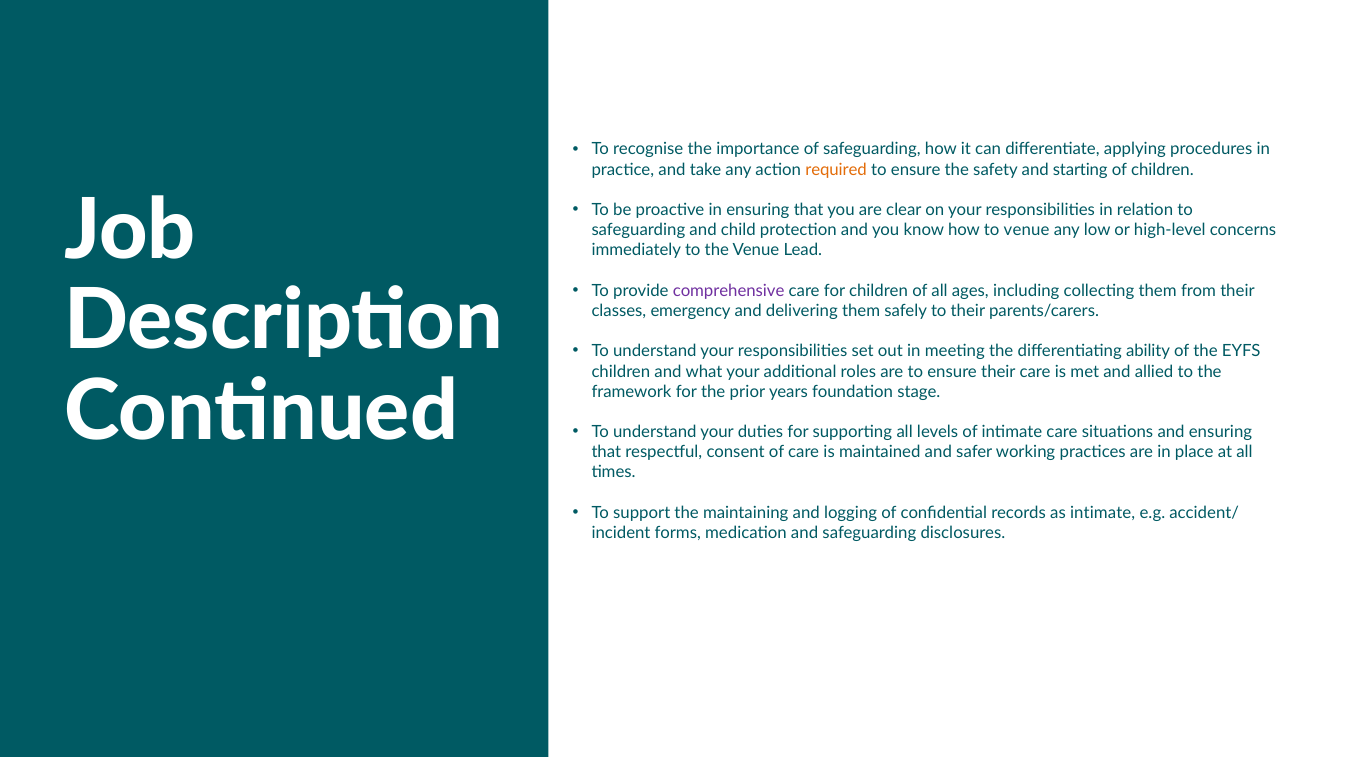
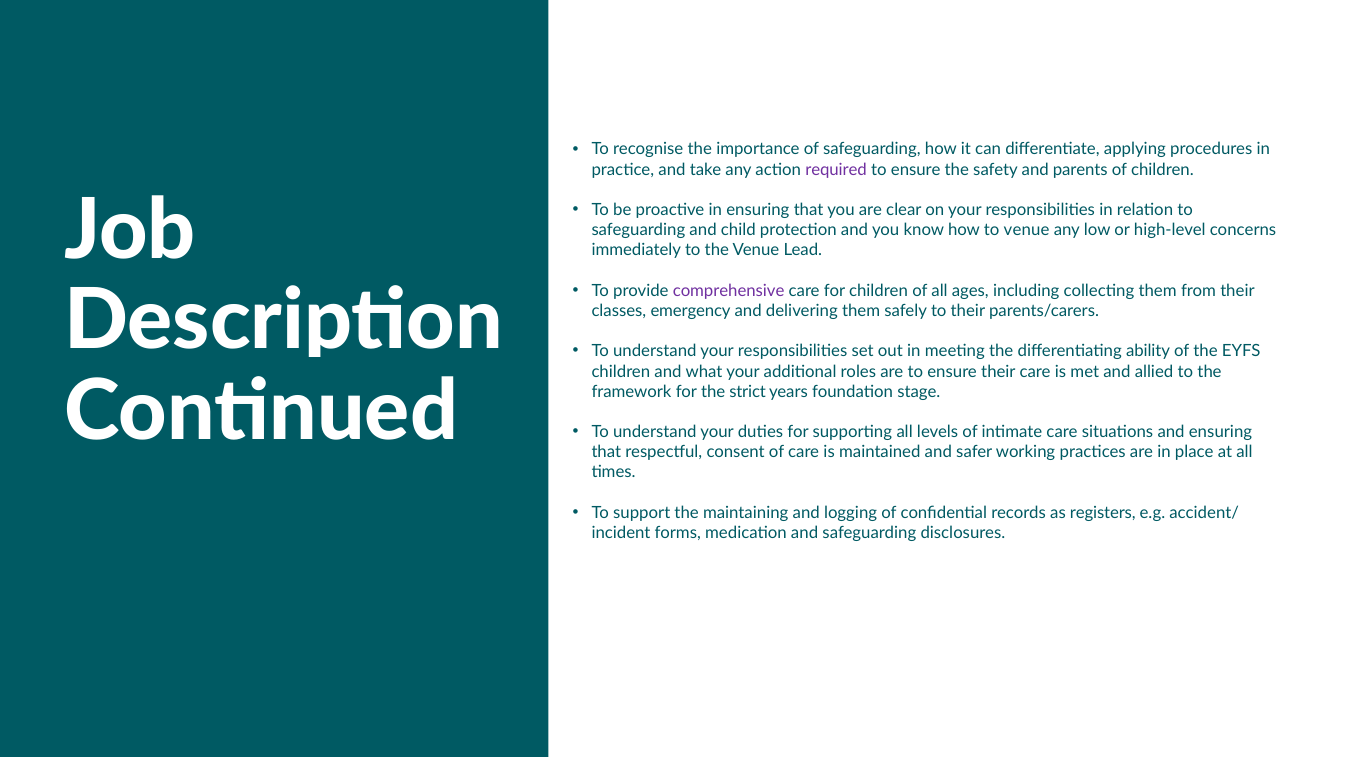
required colour: orange -> purple
starting: starting -> parents
prior: prior -> strict
as intimate: intimate -> registers
